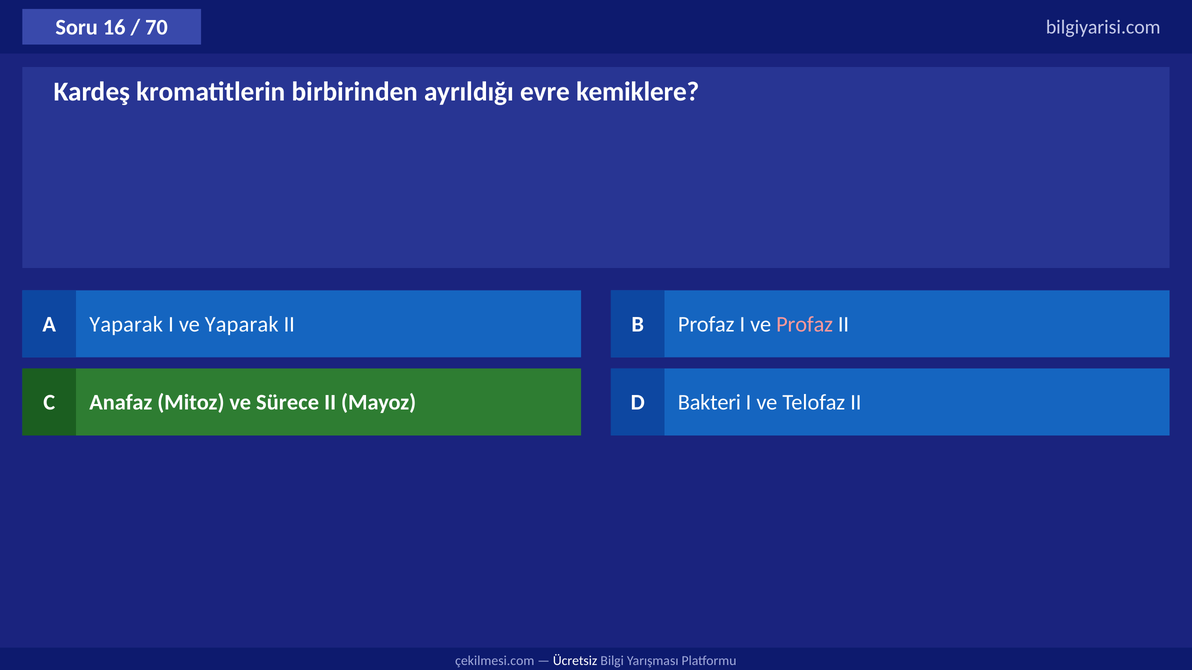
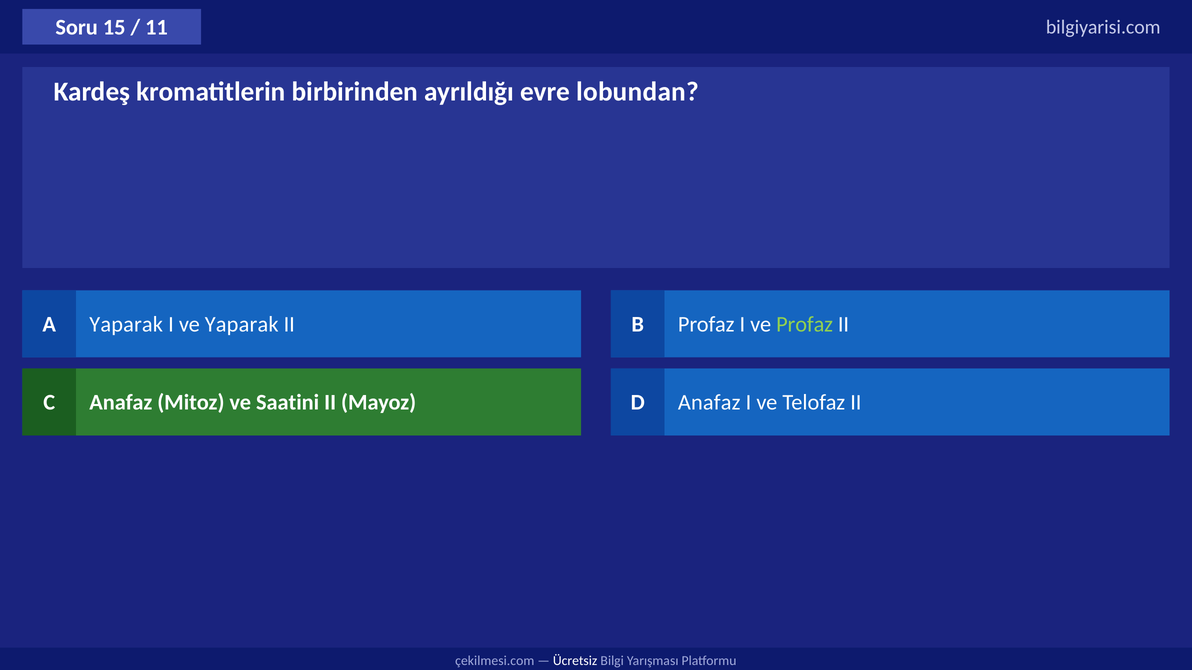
16: 16 -> 15
70: 70 -> 11
kemiklere: kemiklere -> lobundan
Profaz at (805, 324) colour: pink -> light green
Sürece: Sürece -> Saatini
D Bakteri: Bakteri -> Anafaz
